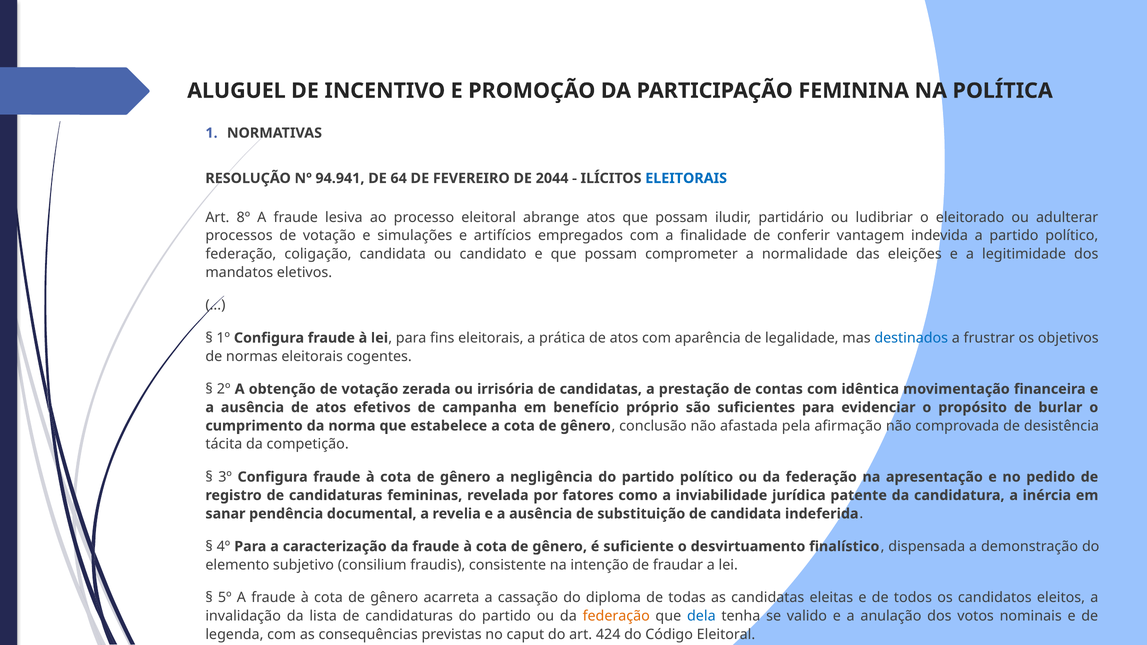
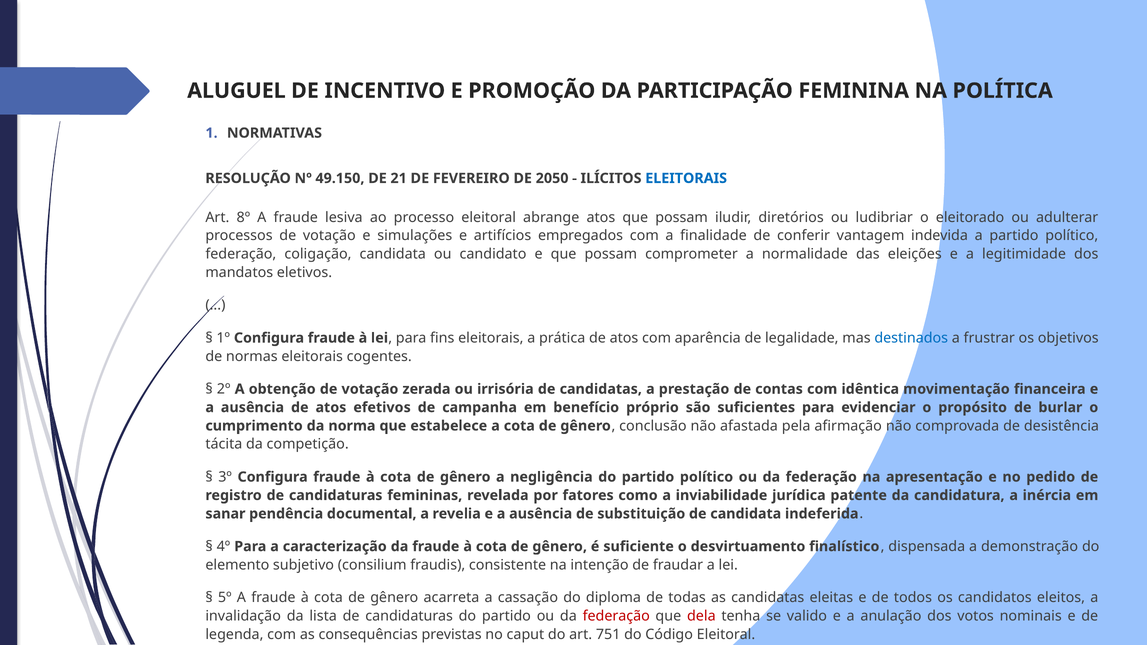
94.941: 94.941 -> 49.150
64: 64 -> 21
2044: 2044 -> 2050
partidário: partidário -> diretórios
federação at (616, 616) colour: orange -> red
dela colour: blue -> red
424: 424 -> 751
